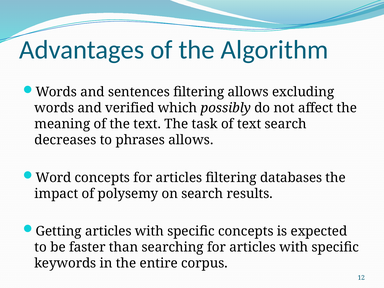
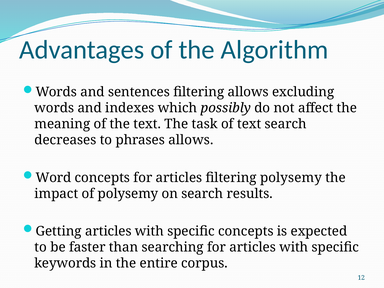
verified: verified -> indexes
filtering databases: databases -> polysemy
